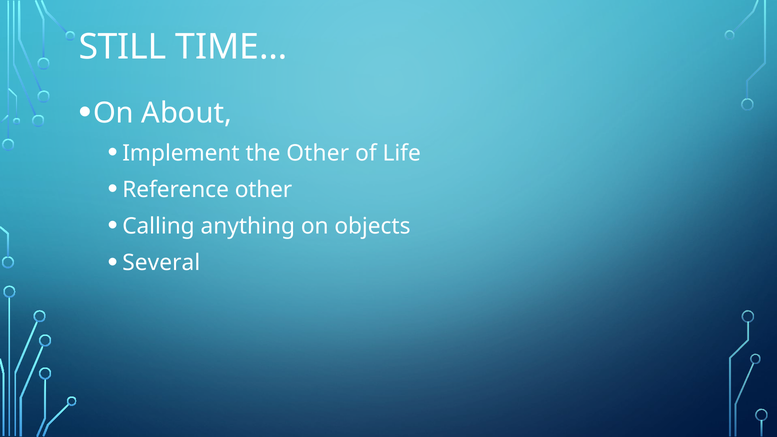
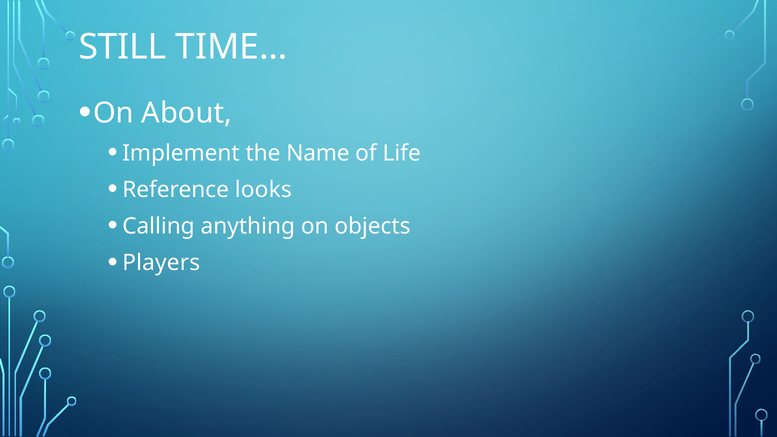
the Other: Other -> Name
Reference other: other -> looks
Several: Several -> Players
